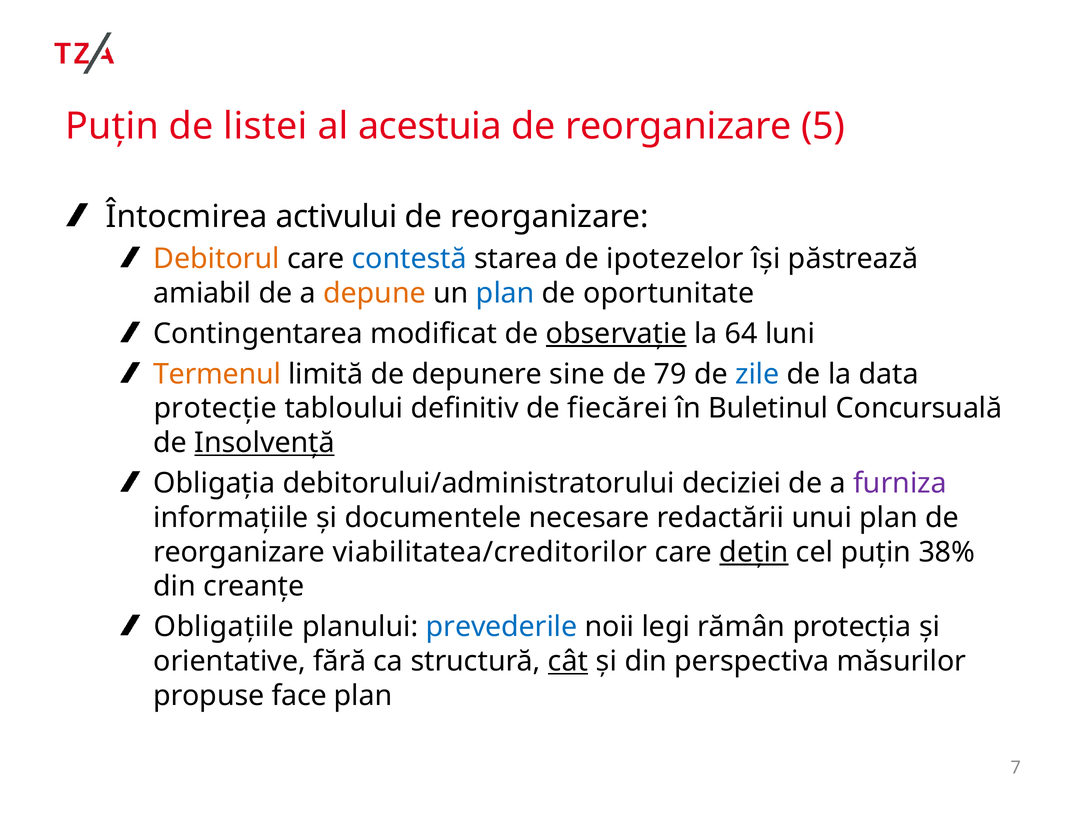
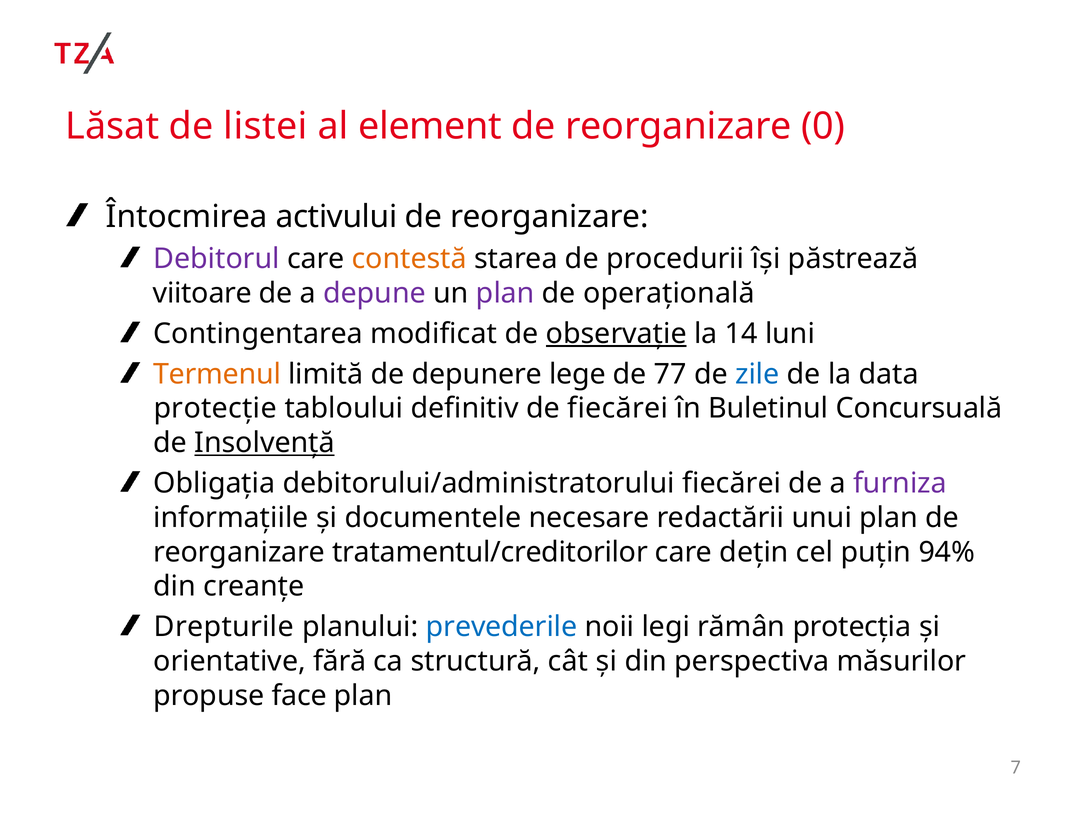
Puțin at (112, 126): Puțin -> Lăsat
acestuia: acestuia -> element
5: 5 -> 0
Debitorul colour: orange -> purple
contestă colour: blue -> orange
ipotezelor: ipotezelor -> procedurii
amiabil: amiabil -> viitoare
depune colour: orange -> purple
plan at (505, 293) colour: blue -> purple
oportunitate: oportunitate -> operațională
64: 64 -> 14
sine: sine -> lege
79: 79 -> 77
debitorului/administratorului deciziei: deciziei -> fiecărei
viabilitatea/creditorilor: viabilitatea/creditorilor -> tratamentul/creditorilor
dețin underline: present -> none
38%: 38% -> 94%
Obligațiile: Obligațiile -> Drepturile
cât underline: present -> none
